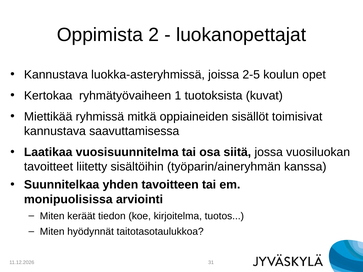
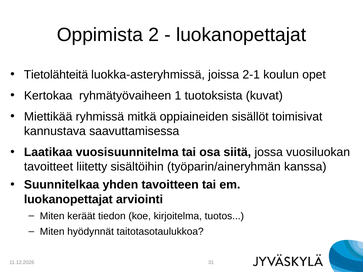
Kannustava at (56, 75): Kannustava -> Tietolähteitä
2-5: 2-5 -> 2-1
monipuolisissa at (68, 199): monipuolisissa -> luokanopettajat
